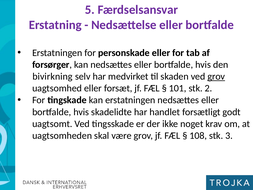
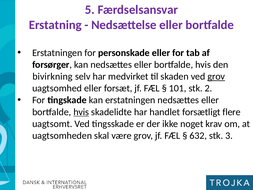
hvis at (81, 112) underline: none -> present
godt: godt -> flere
108: 108 -> 632
